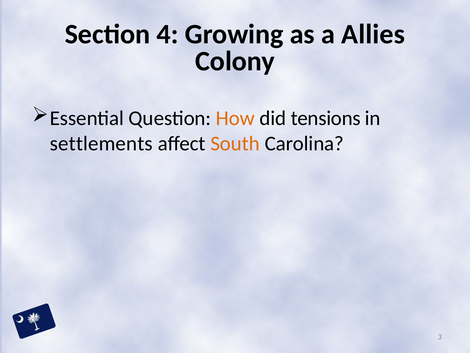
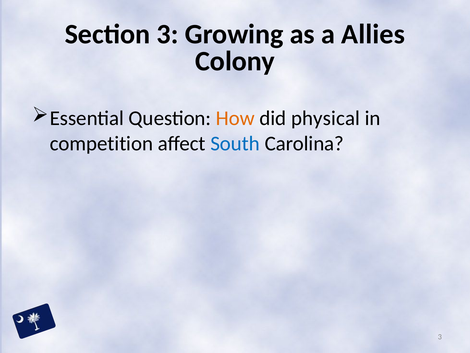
Section 4: 4 -> 3
tensions: tensions -> physical
settlements: settlements -> competition
South colour: orange -> blue
